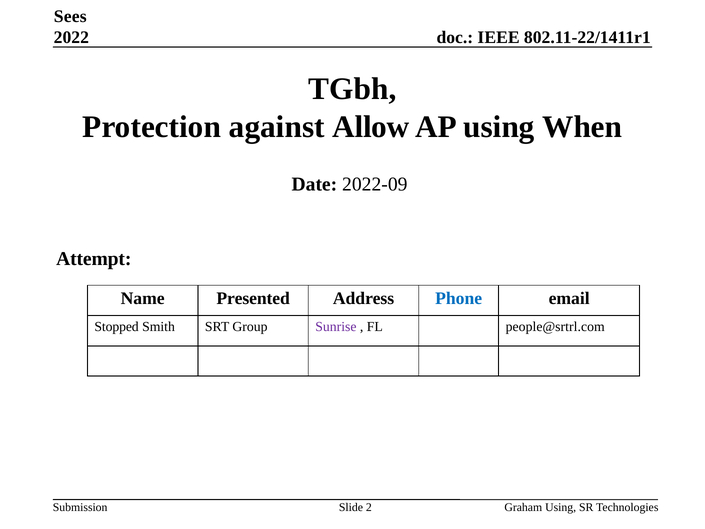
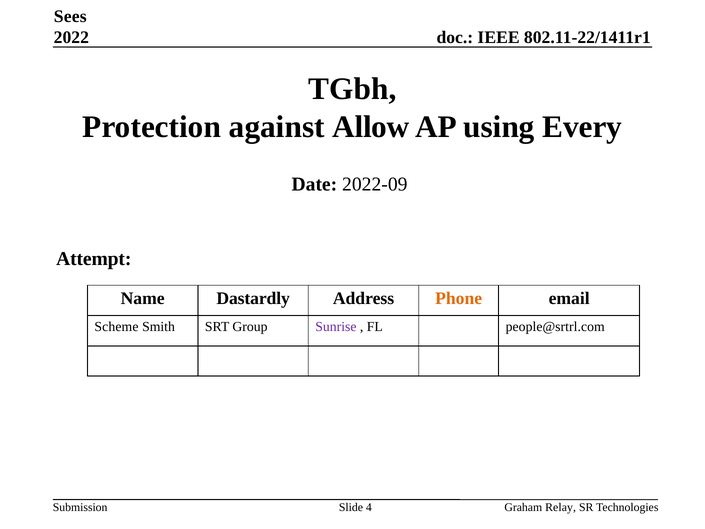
When: When -> Every
Presented: Presented -> Dastardly
Phone colour: blue -> orange
Stopped: Stopped -> Scheme
2: 2 -> 4
Graham Using: Using -> Relay
